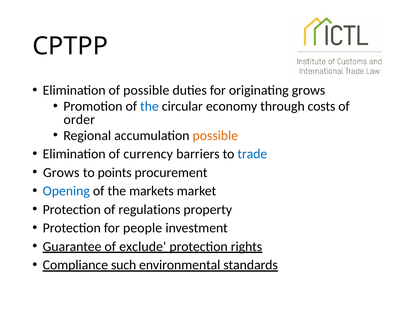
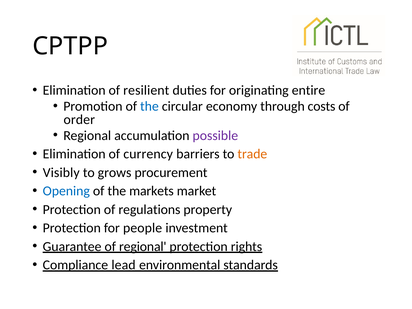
of possible: possible -> resilient
originating grows: grows -> entire
possible at (215, 136) colour: orange -> purple
trade colour: blue -> orange
Grows at (61, 173): Grows -> Visibly
points: points -> grows
of exclude: exclude -> regional
such: such -> lead
